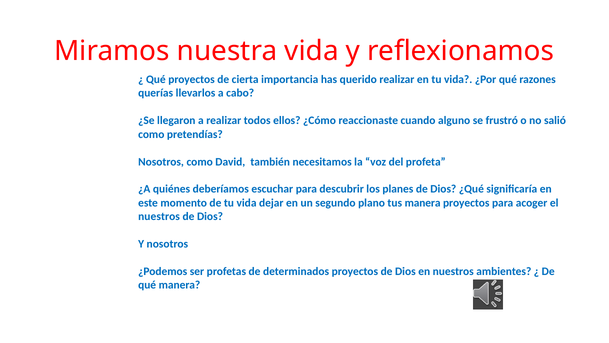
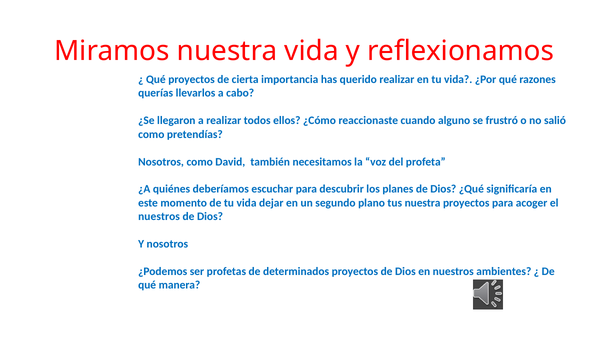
tus manera: manera -> nuestra
